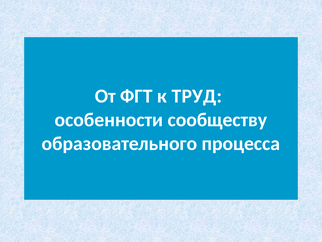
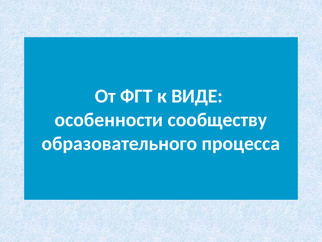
ТРУД: ТРУД -> ВИДЕ
